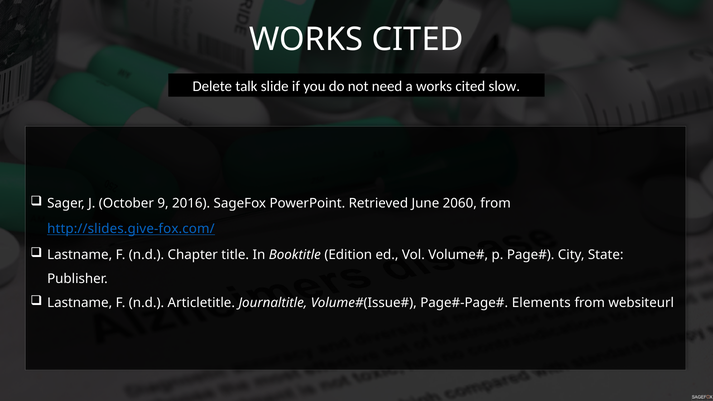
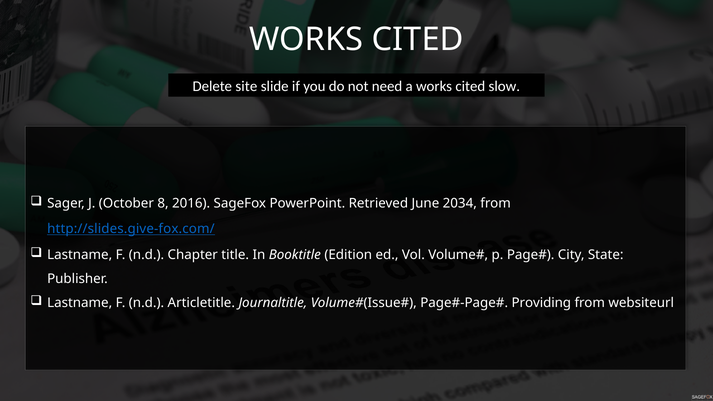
talk: talk -> site
9: 9 -> 8
2060: 2060 -> 2034
Elements: Elements -> Providing
